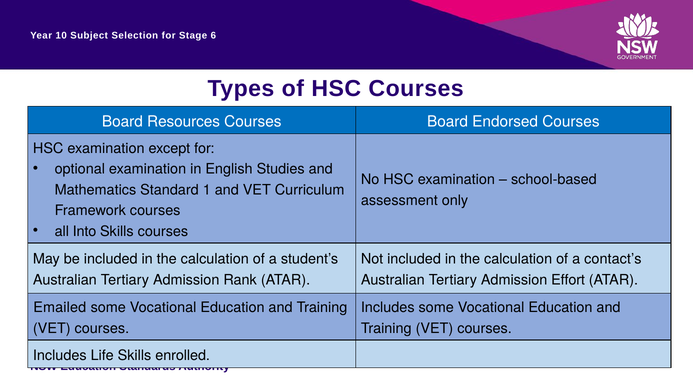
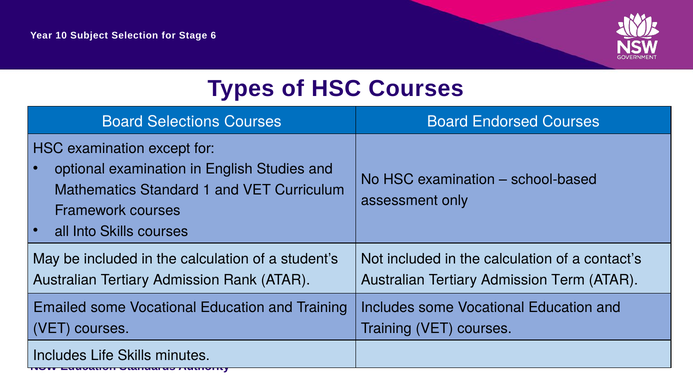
Resources: Resources -> Selections
Effort: Effort -> Term
enrolled: enrolled -> minutes
